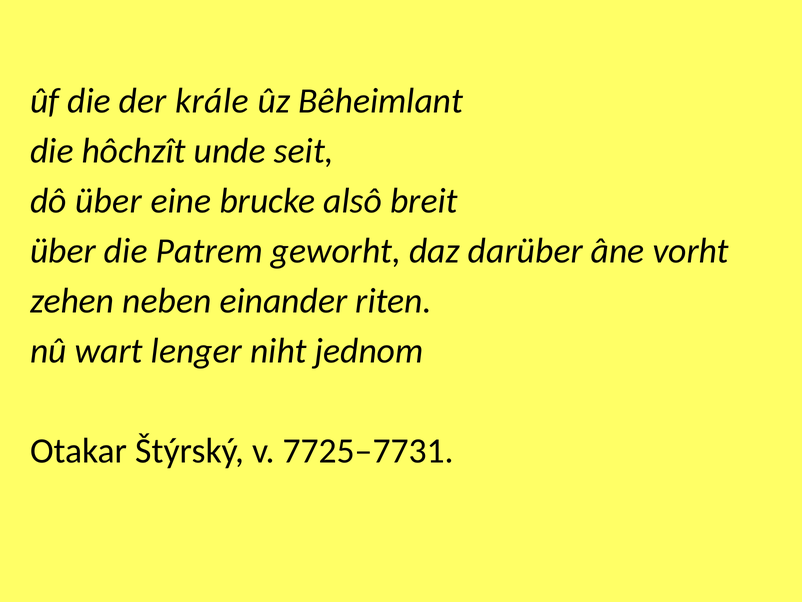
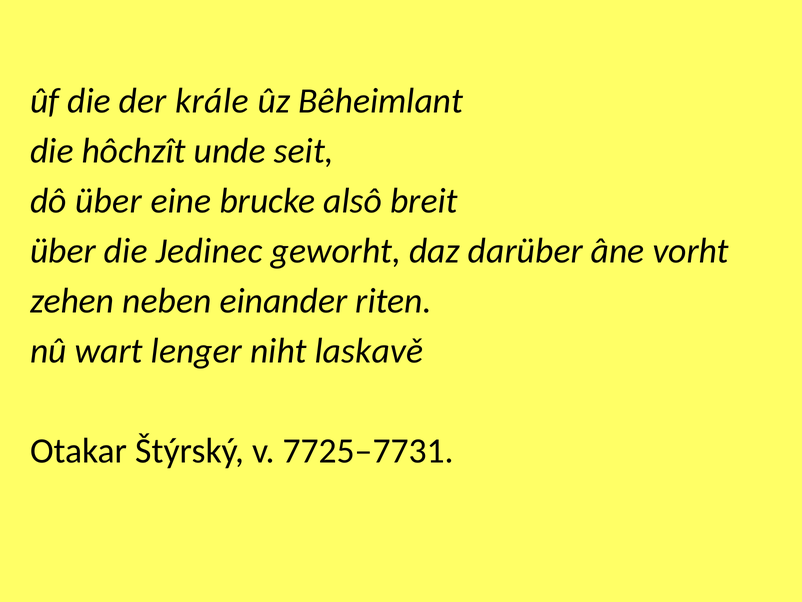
Patrem: Patrem -> Jedinec
jednom: jednom -> laskavě
